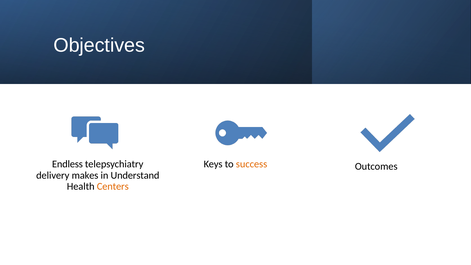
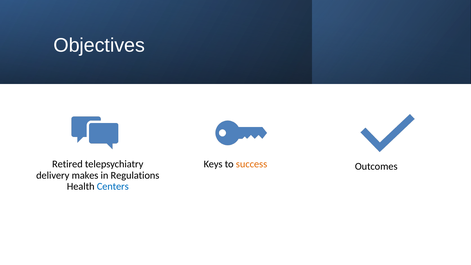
Endless: Endless -> Retired
Understand: Understand -> Regulations
Centers colour: orange -> blue
